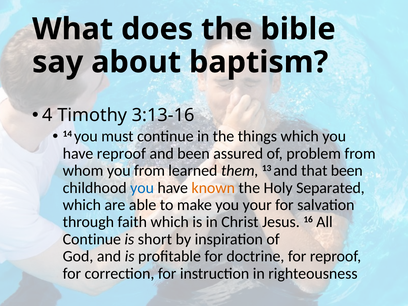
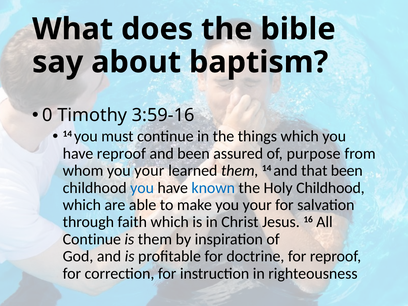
4: 4 -> 0
3:13-16: 3:13-16 -> 3:59-16
problem: problem -> purpose
whom you from: from -> your
them 13: 13 -> 14
known colour: orange -> blue
Holy Separated: Separated -> Childhood
is short: short -> them
